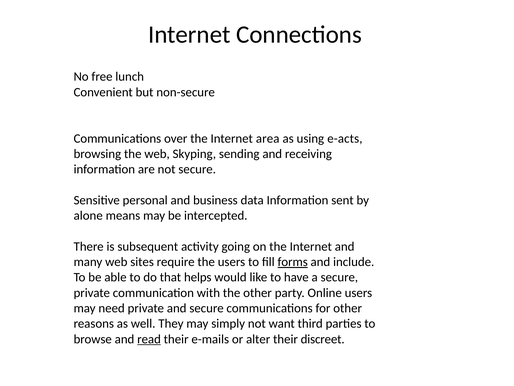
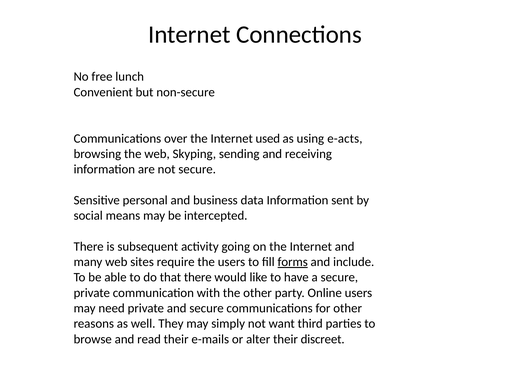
area: area -> used
alone: alone -> social
that helps: helps -> there
read underline: present -> none
